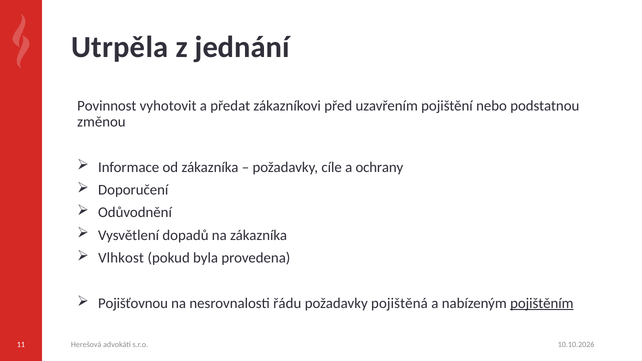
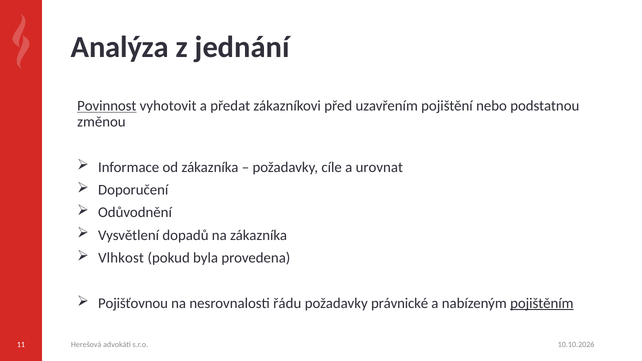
Utrpěla: Utrpěla -> Analýza
Povinnost underline: none -> present
ochrany: ochrany -> urovnat
pojištěná: pojištěná -> právnické
